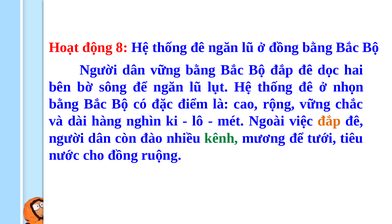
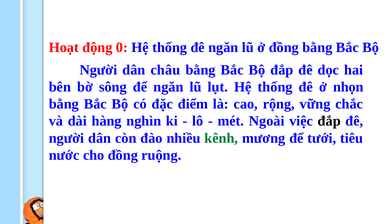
8: 8 -> 0
dân vững: vững -> châu
đắp at (329, 121) colour: orange -> black
